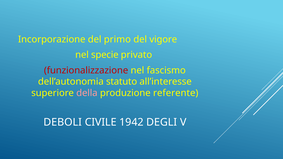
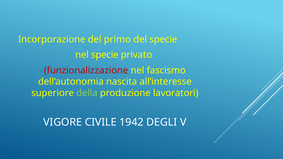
del vigore: vigore -> specie
statuto: statuto -> nascita
della colour: pink -> light green
referente: referente -> lavoratori
DEBOLI: DEBOLI -> VIGORE
